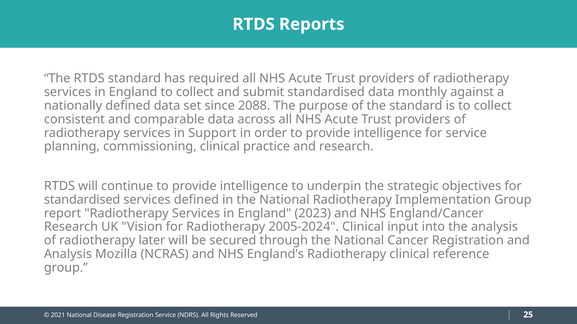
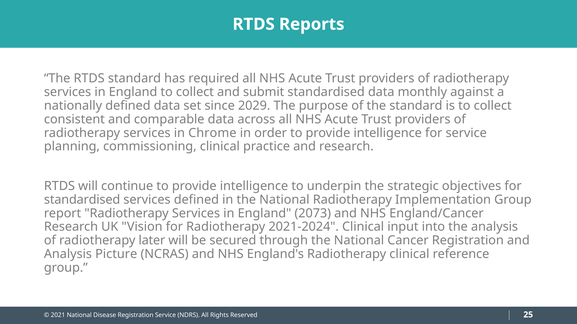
2088: 2088 -> 2029
Support: Support -> Chrome
2023: 2023 -> 2073
2005-2024: 2005-2024 -> 2021-2024
Mozilla: Mozilla -> Picture
